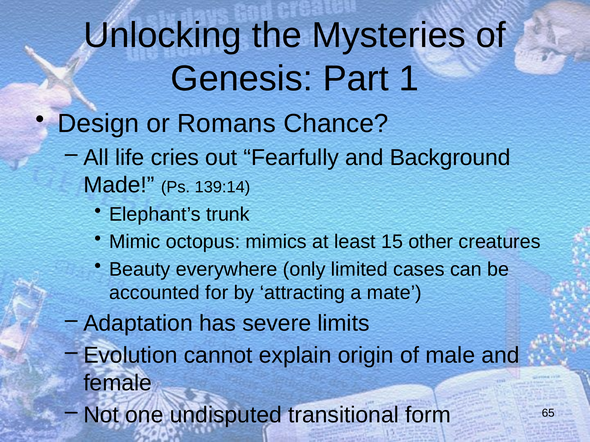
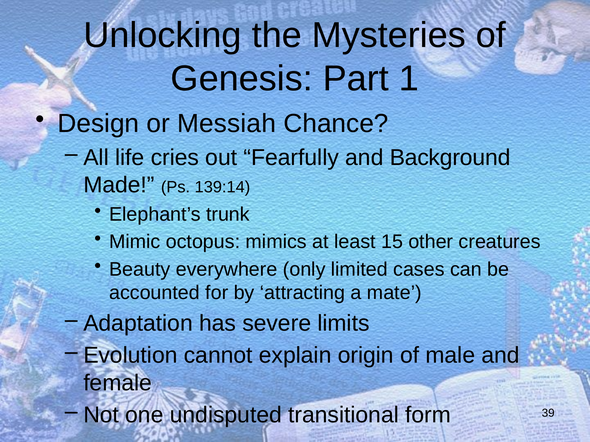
Romans: Romans -> Messiah
65: 65 -> 39
